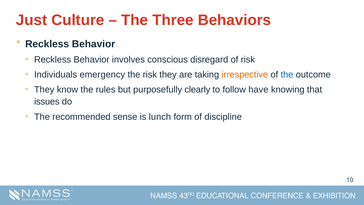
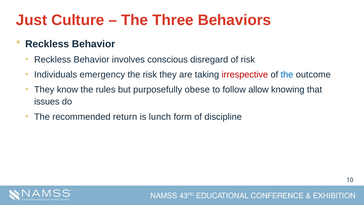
irrespective colour: orange -> red
clearly: clearly -> obese
have: have -> allow
sense: sense -> return
